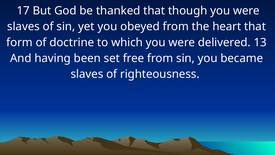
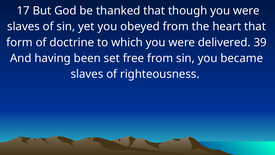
13: 13 -> 39
